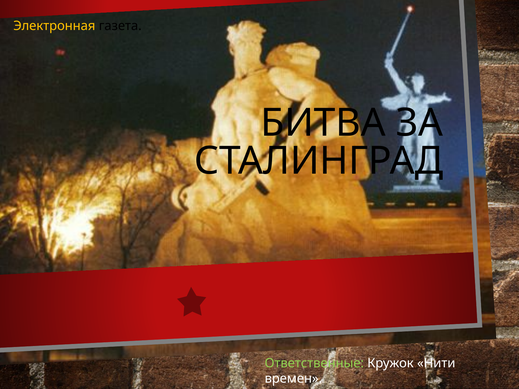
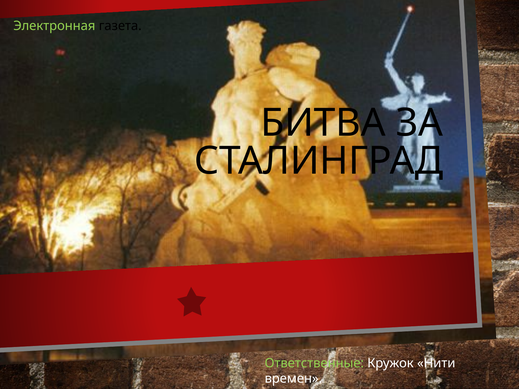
Электронная colour: yellow -> light green
